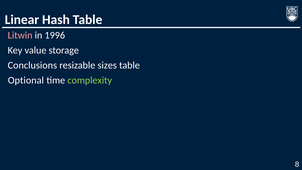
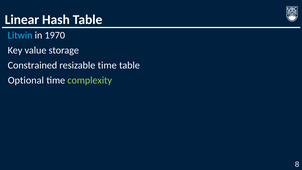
Litwin colour: pink -> light blue
1996: 1996 -> 1970
Conclusions: Conclusions -> Constrained
resizable sizes: sizes -> time
